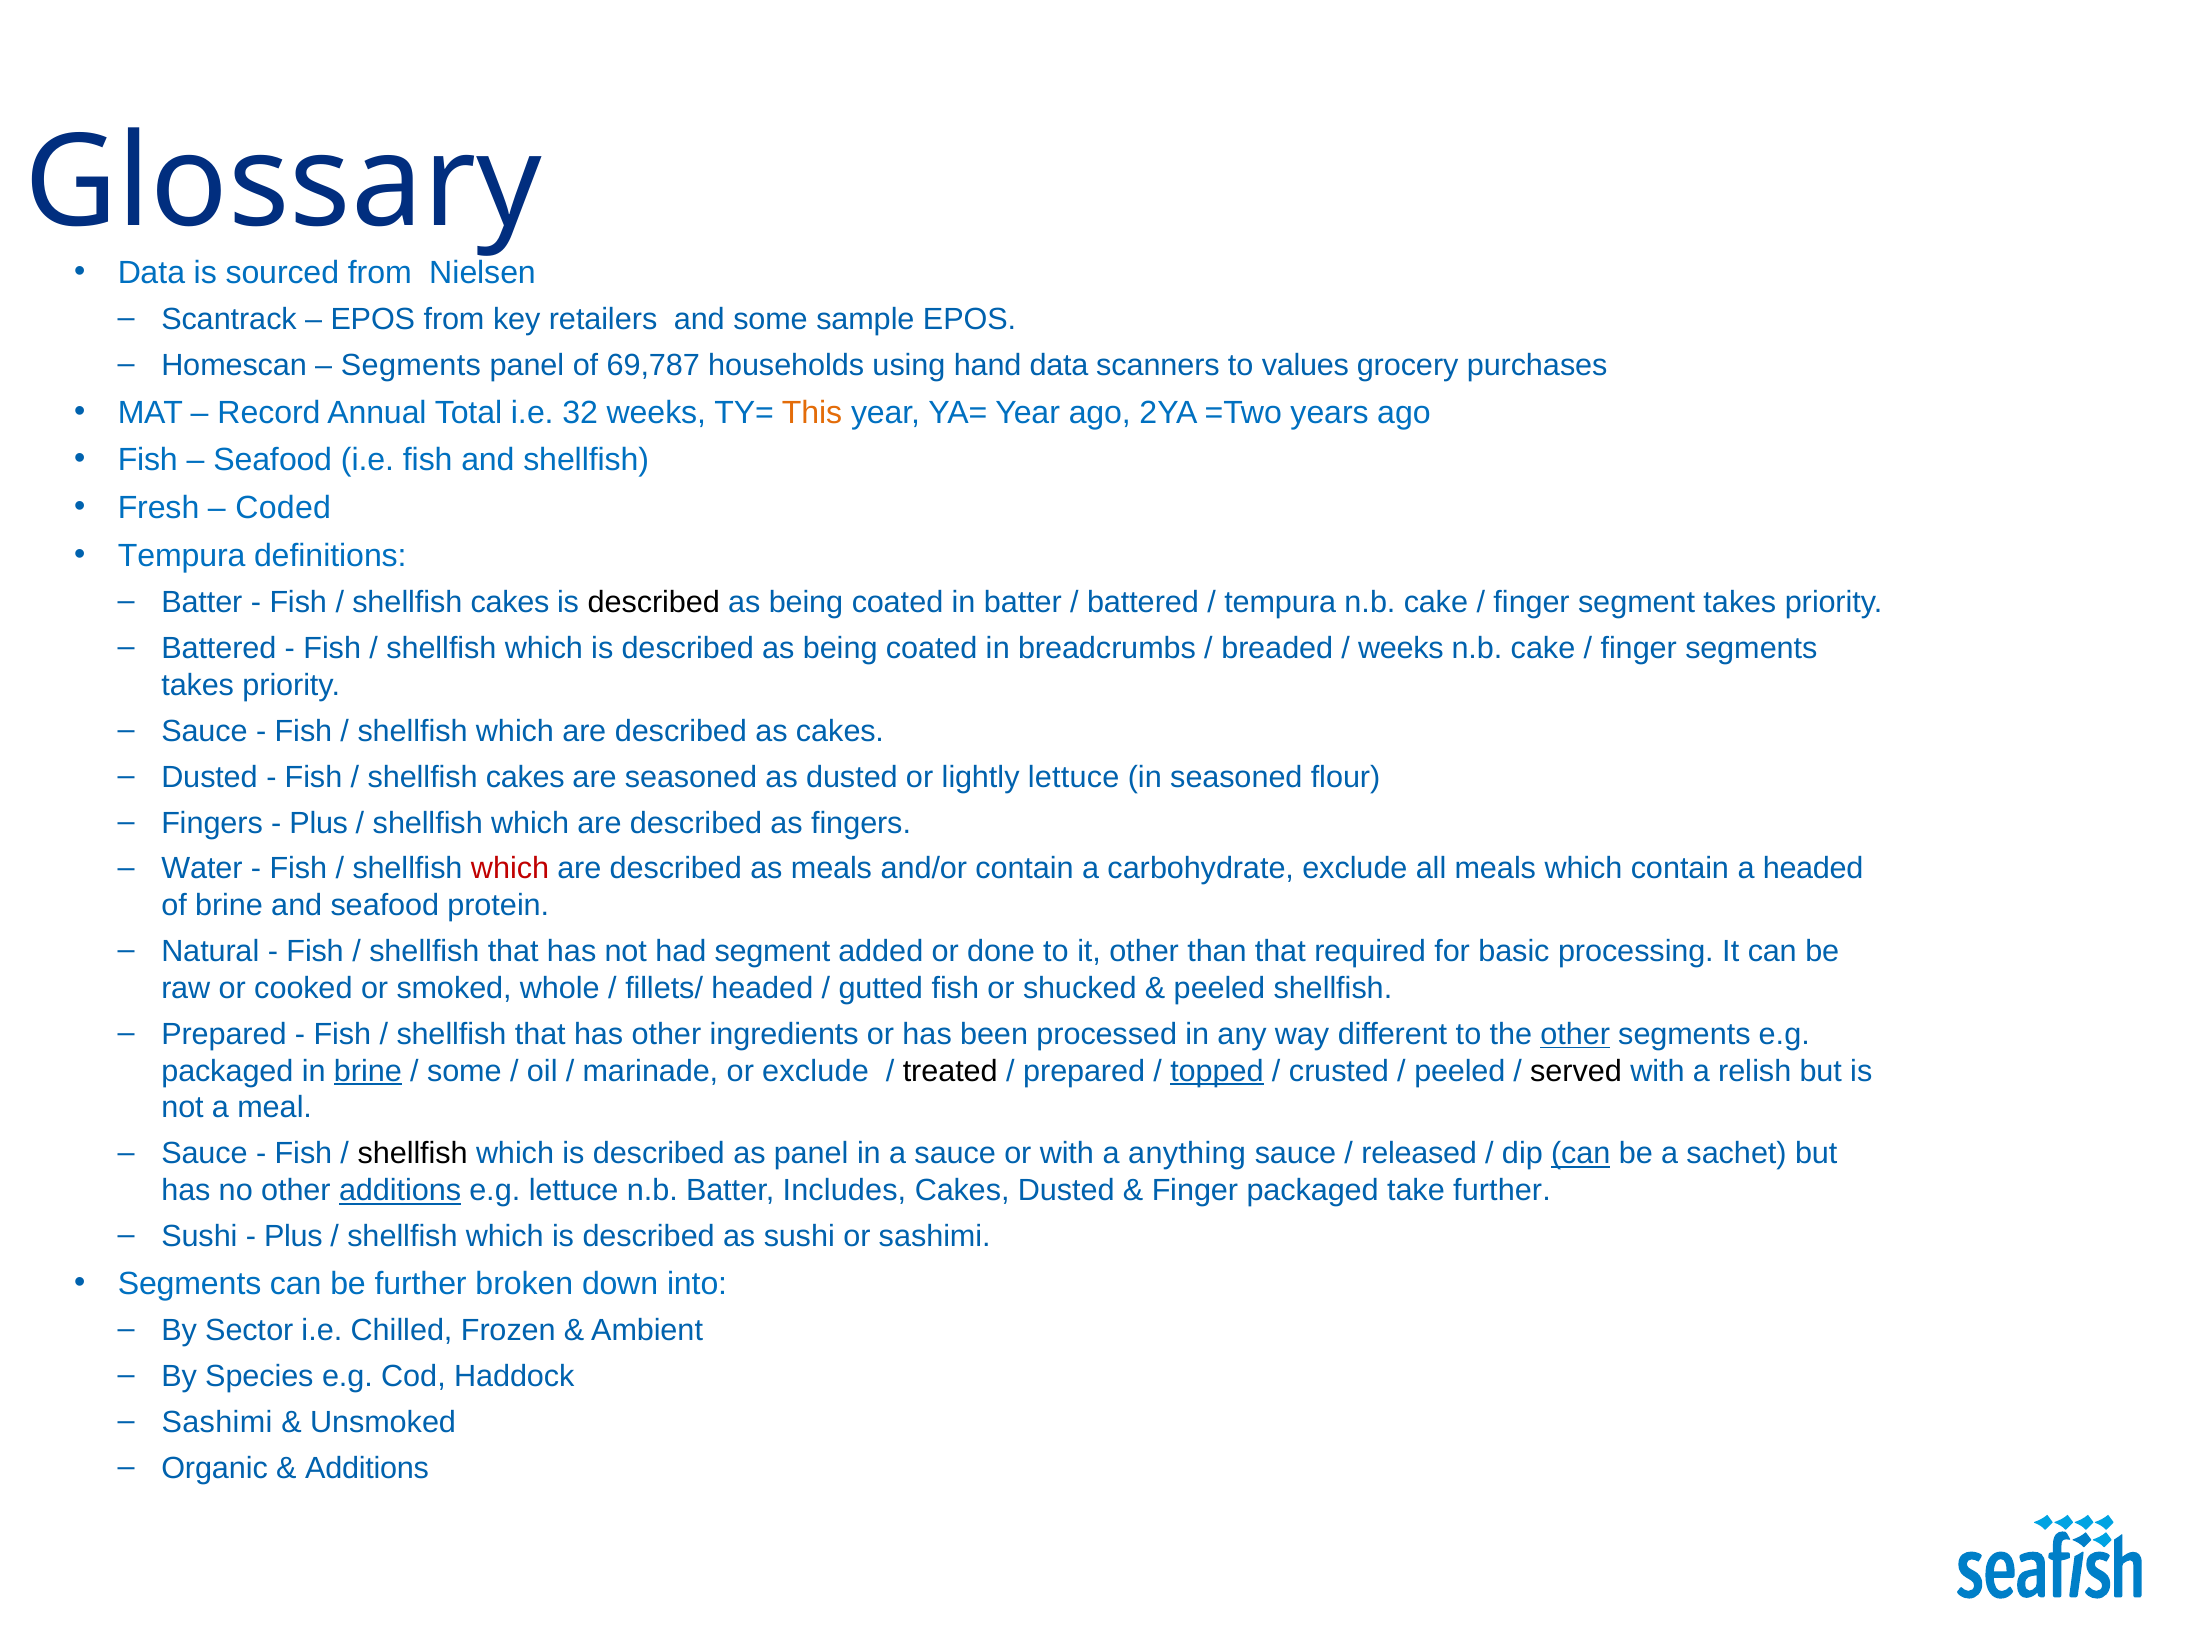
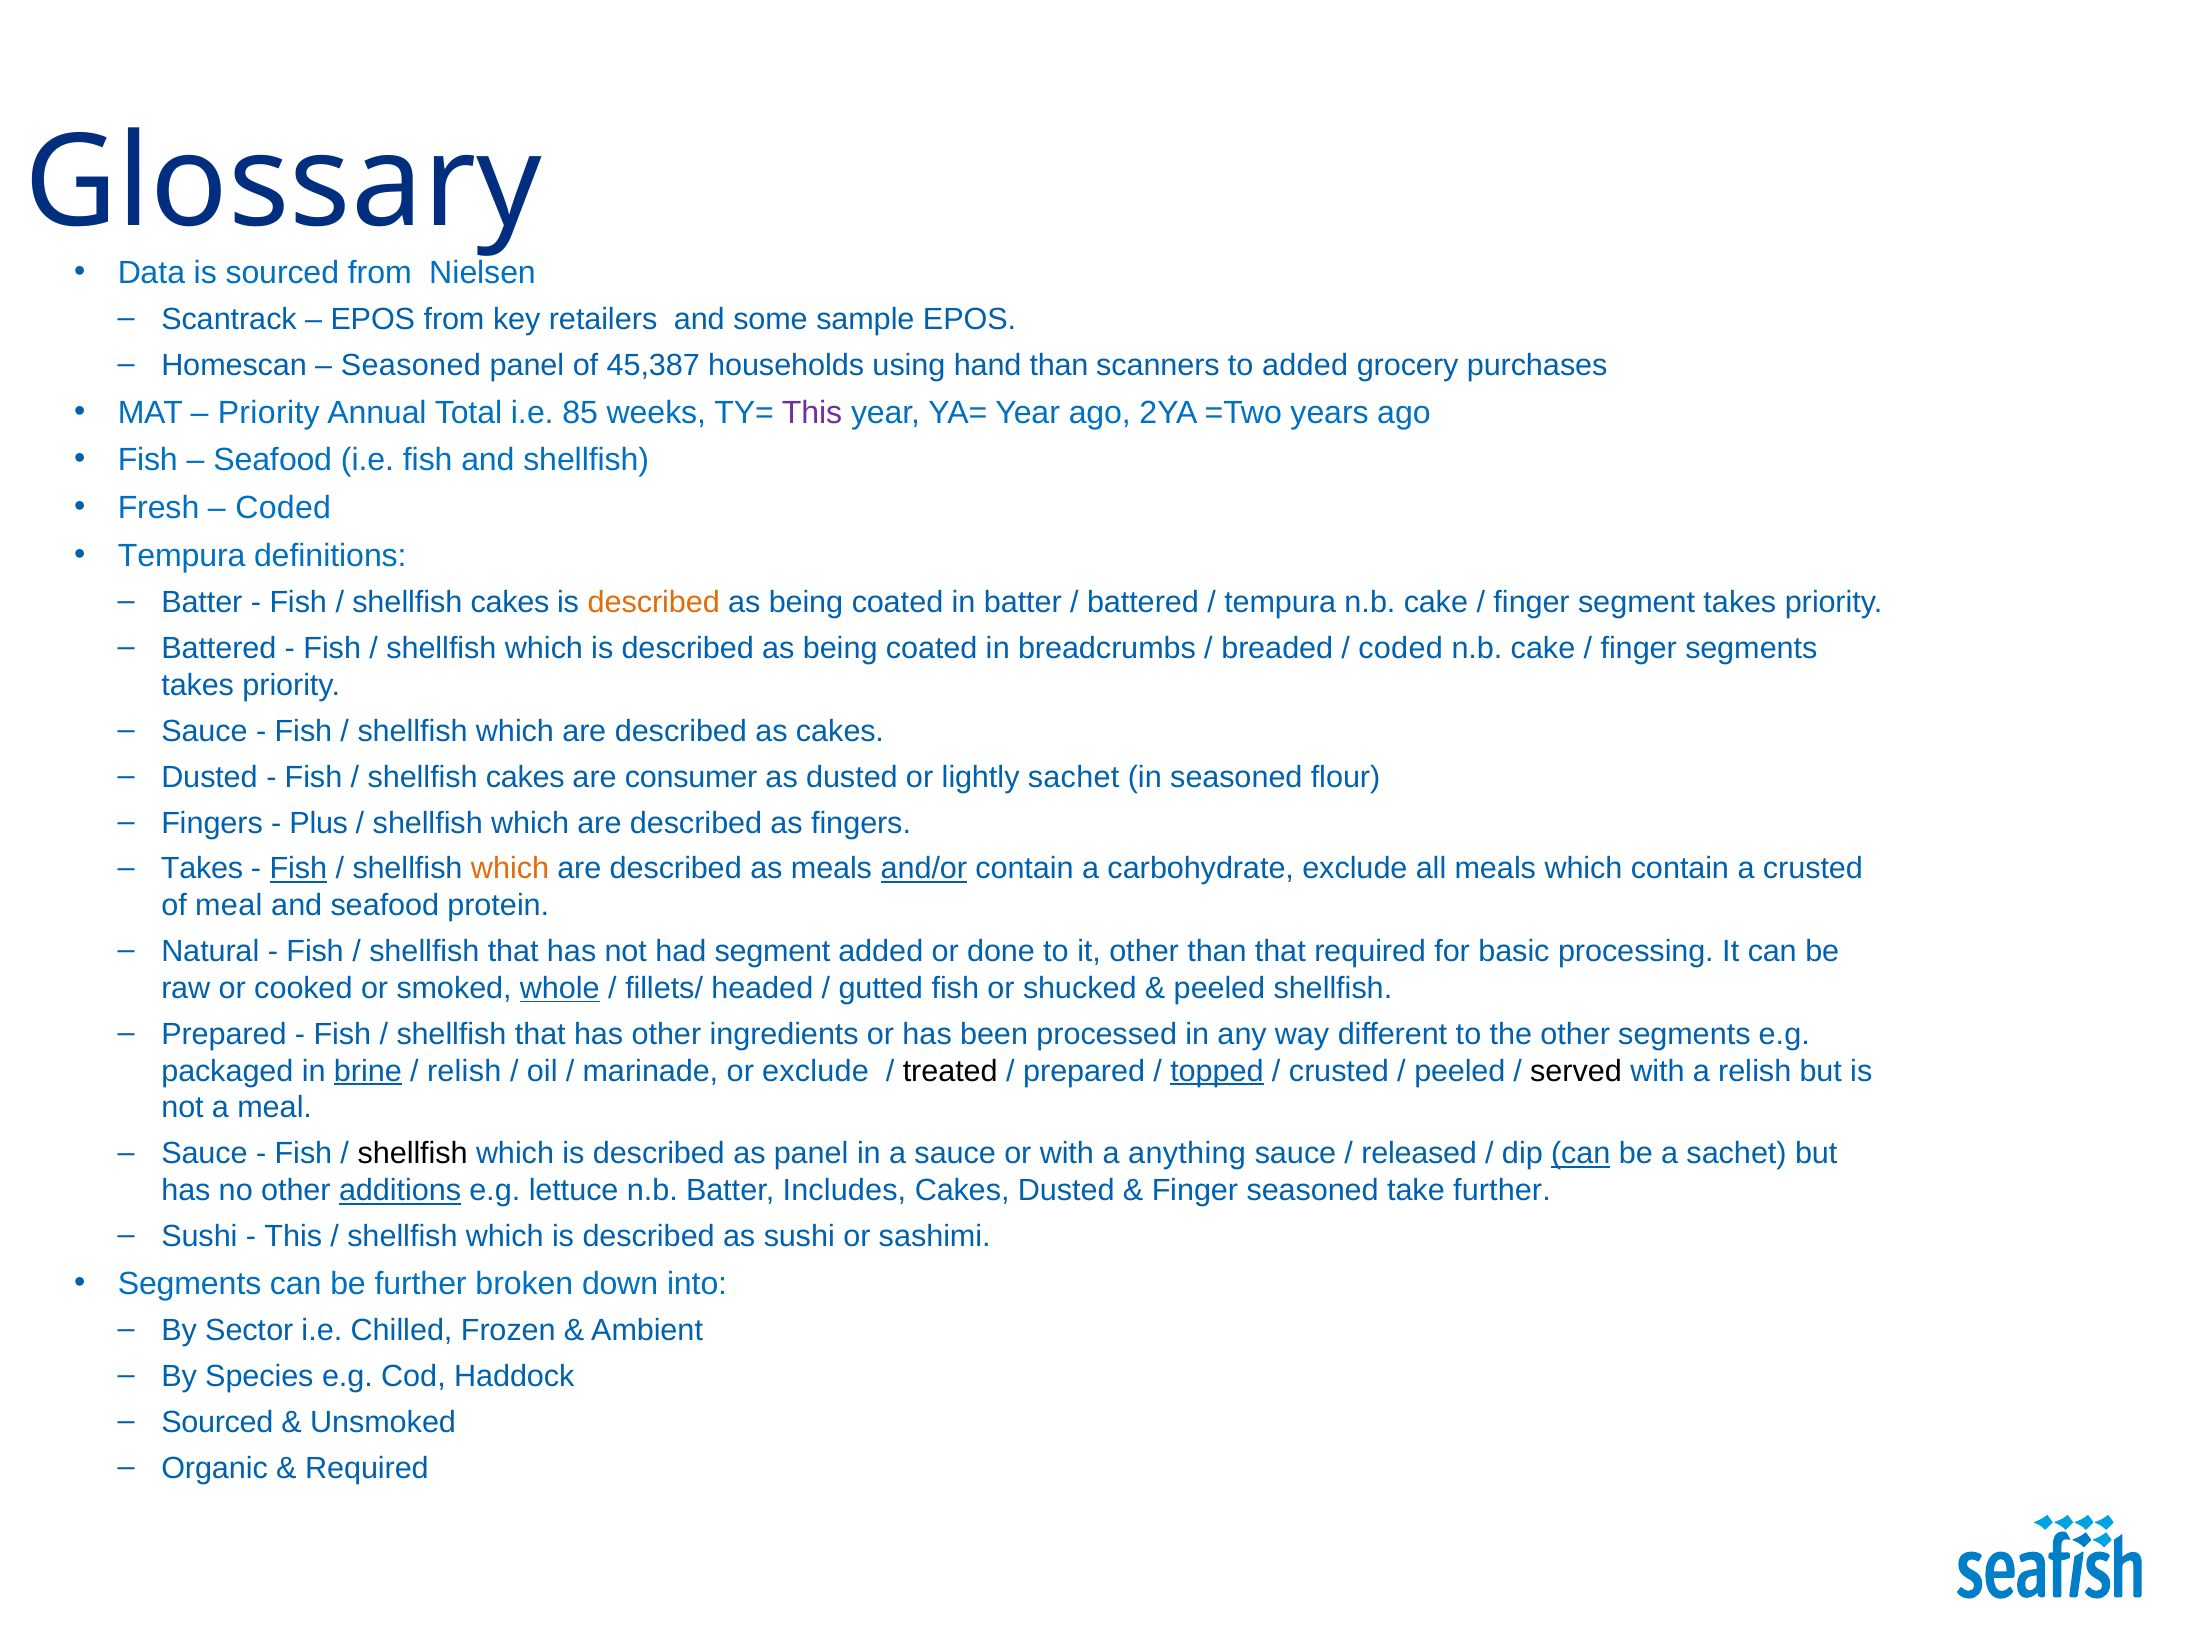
Segments at (411, 365): Segments -> Seasoned
69,787: 69,787 -> 45,387
hand data: data -> than
to values: values -> added
Record at (269, 412): Record -> Priority
32: 32 -> 85
This at (812, 412) colour: orange -> purple
described at (654, 602) colour: black -> orange
weeks at (1401, 648): weeks -> coded
are seasoned: seasoned -> consumer
lightly lettuce: lettuce -> sachet
Water at (202, 869): Water -> Takes
Fish at (298, 869) underline: none -> present
which at (510, 869) colour: red -> orange
and/or underline: none -> present
a headed: headed -> crusted
of brine: brine -> meal
whole underline: none -> present
other at (1575, 1034) underline: present -> none
some at (464, 1071): some -> relish
Finger packaged: packaged -> seasoned
Plus at (293, 1236): Plus -> This
Sashimi at (217, 1422): Sashimi -> Sourced
Additions at (367, 1468): Additions -> Required
